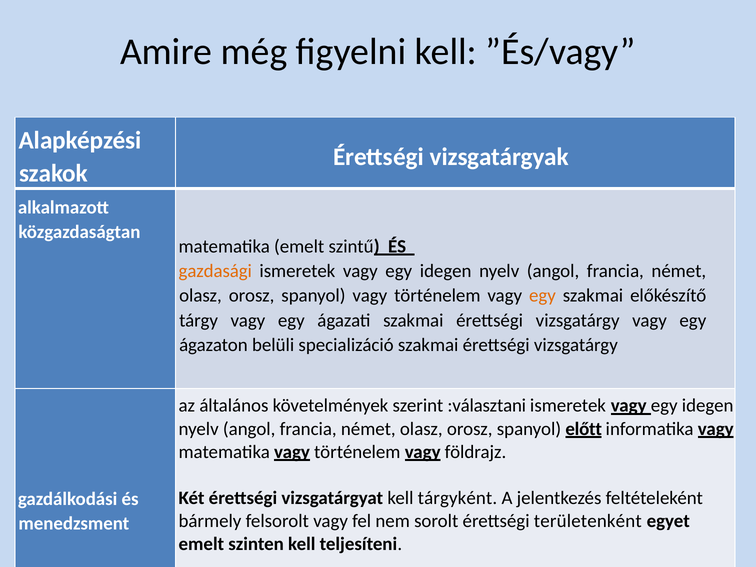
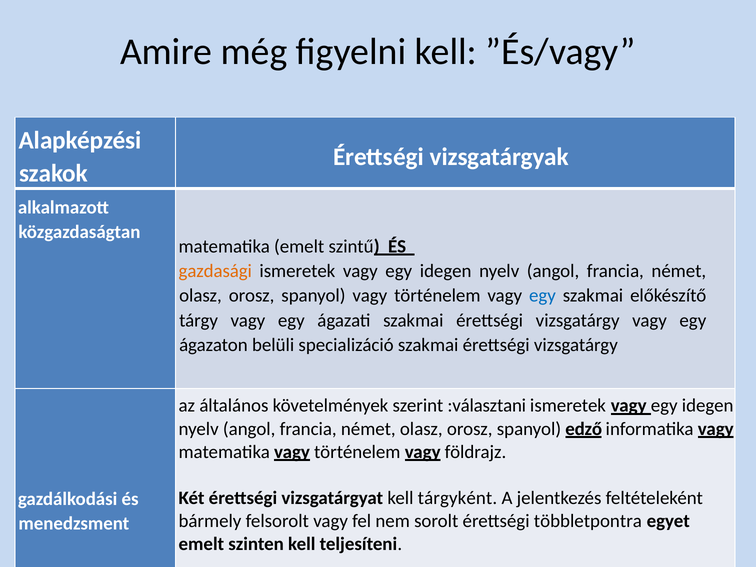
egy at (542, 296) colour: orange -> blue
előtt: előtt -> edző
területenként: területenként -> többletpontra
